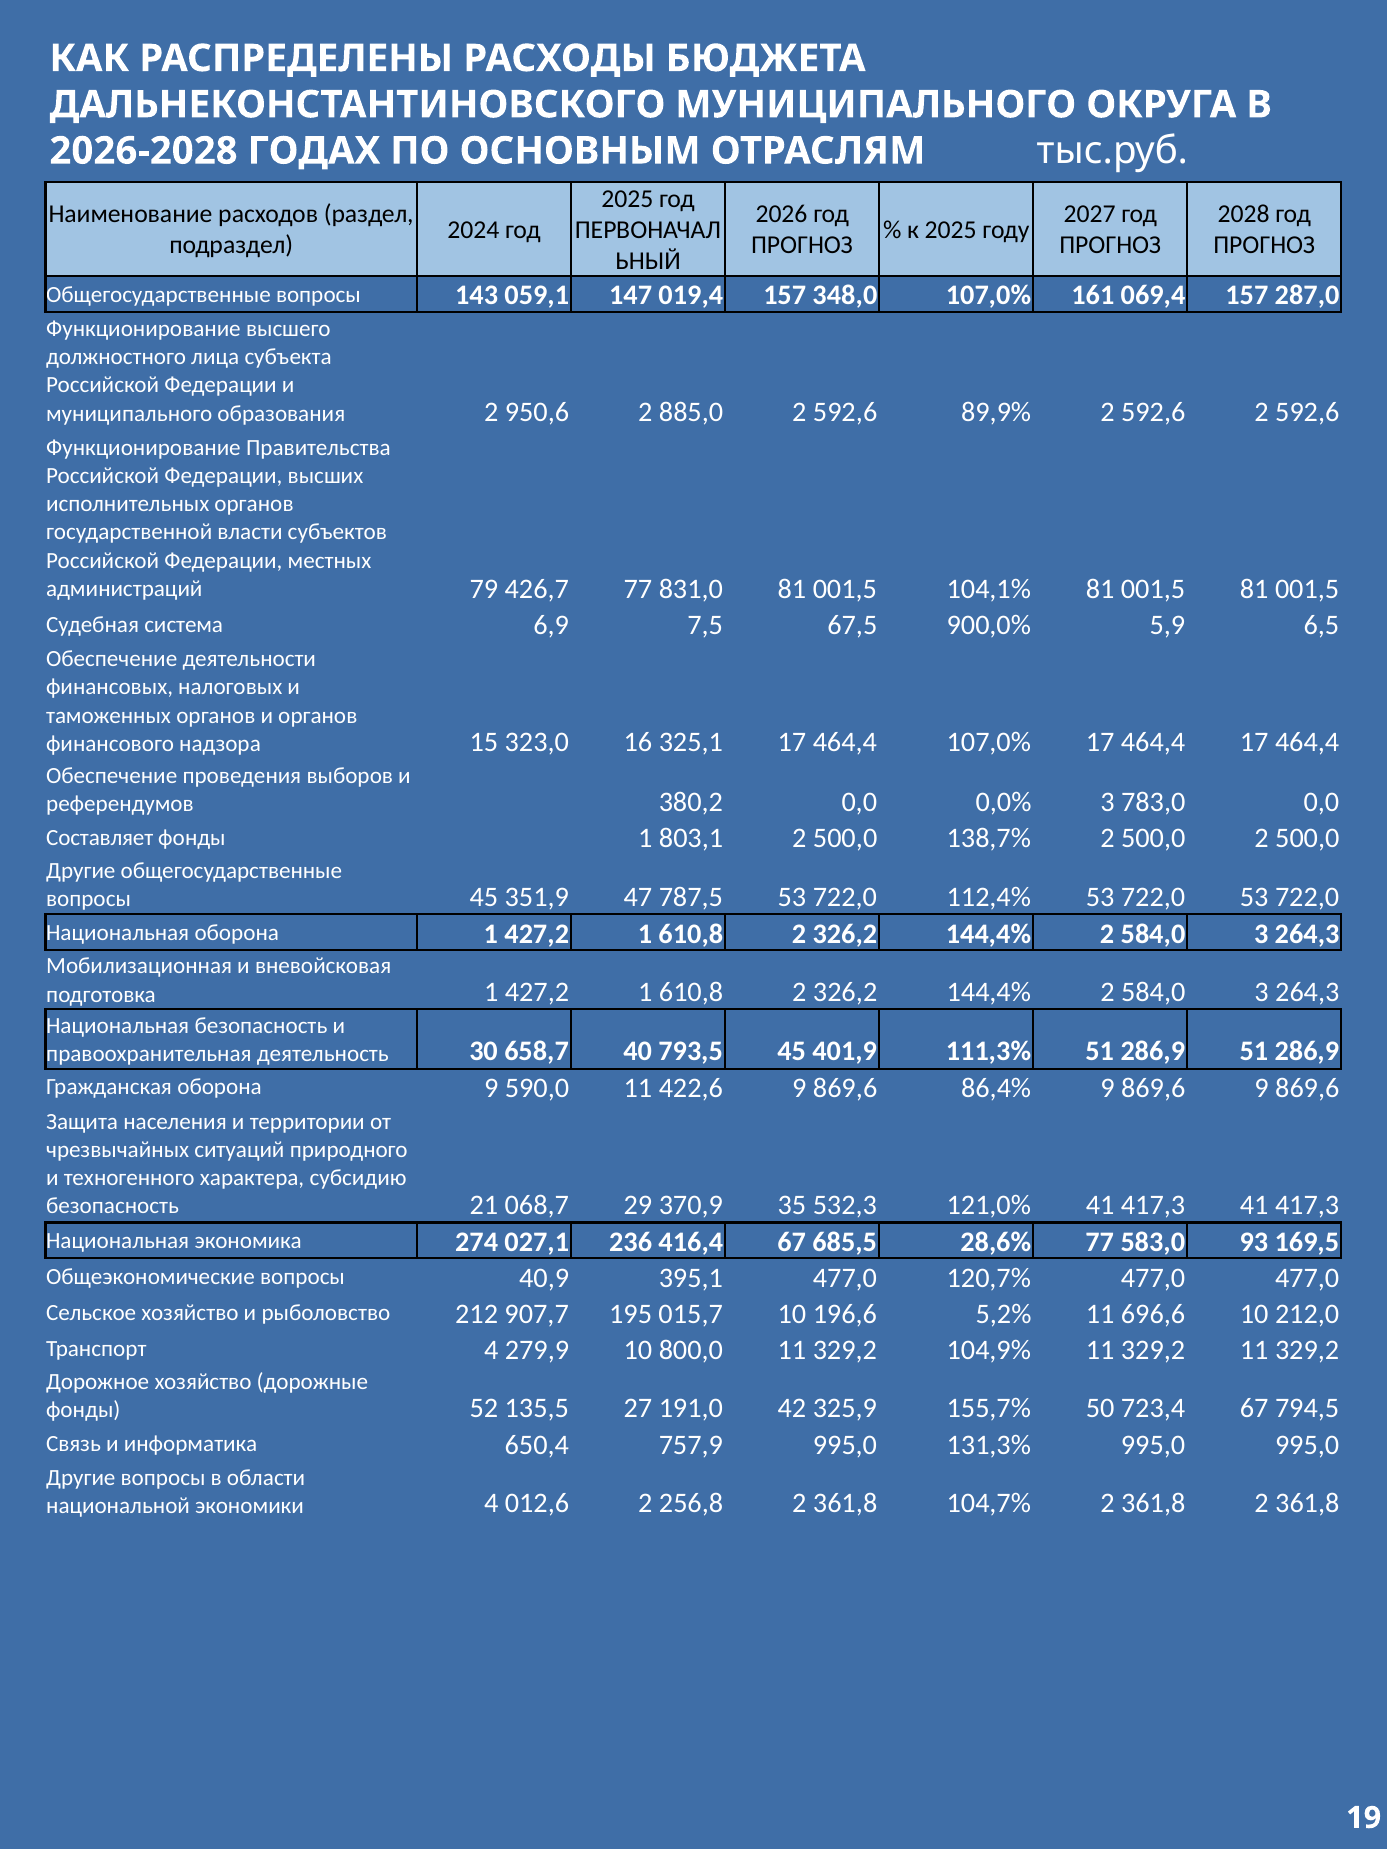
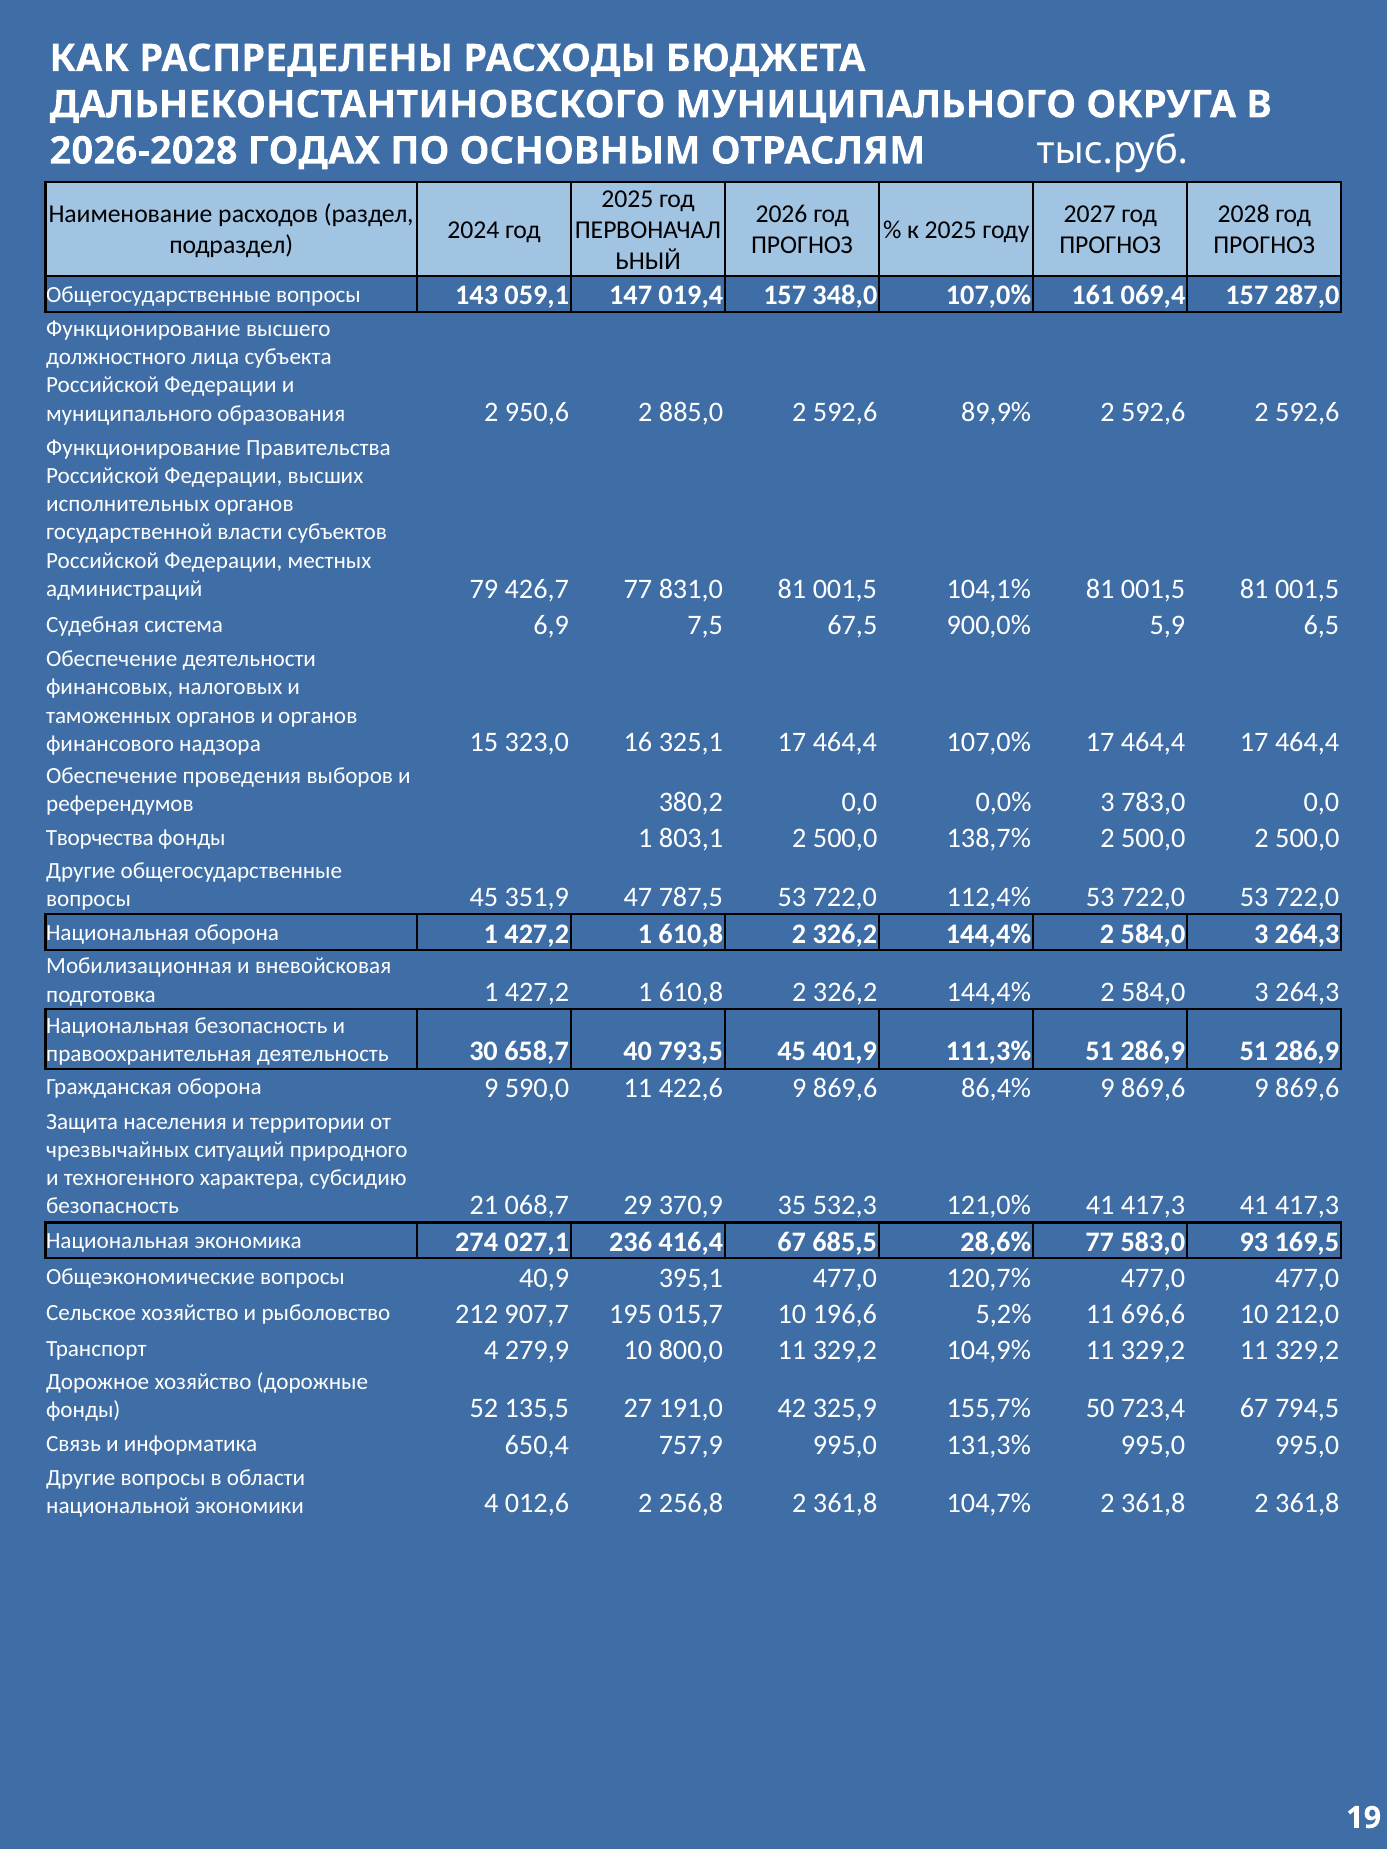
Составляет: Составляет -> Творчества
